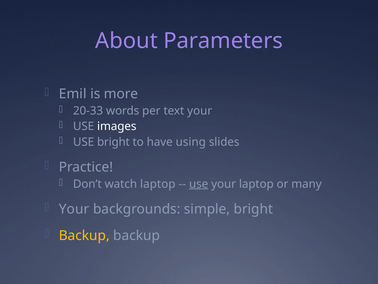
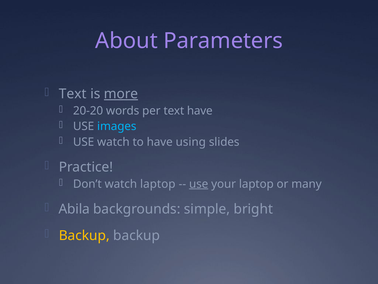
Emil at (73, 94): Emil -> Text
more underline: none -> present
20-33: 20-33 -> 20-20
text your: your -> have
images colour: white -> light blue
USE bright: bright -> watch
Your at (74, 209): Your -> Abila
